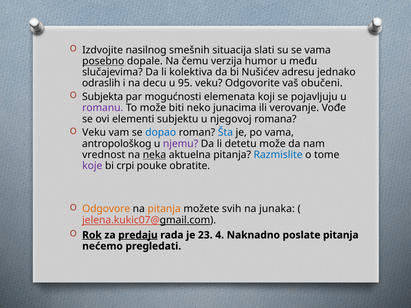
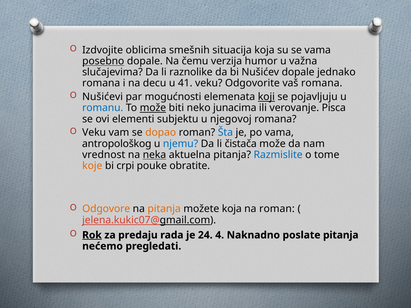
nasilnog: nasilnog -> oblicima
situacija slati: slati -> koja
među: među -> važna
kolektiva: kolektiva -> raznolike
Nušićev adresu: adresu -> dopale
odraslih at (101, 83): odraslih -> romana
95: 95 -> 41
vaš obučeni: obučeni -> romana
Subjekta: Subjekta -> Nušićevi
koji underline: none -> present
romanu colour: purple -> blue
može at (153, 108) underline: none -> present
Vođe: Vođe -> Pisca
dopao colour: blue -> orange
njemu colour: purple -> blue
detetu: detetu -> čistača
koje colour: purple -> orange
možete svih: svih -> koja
na junaka: junaka -> roman
predaju underline: present -> none
23: 23 -> 24
